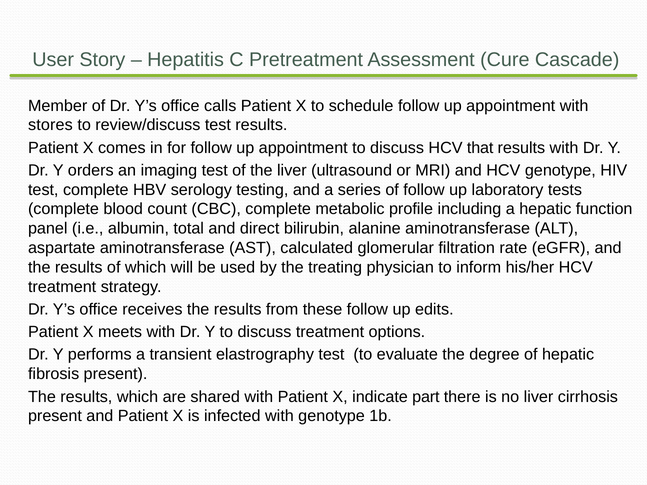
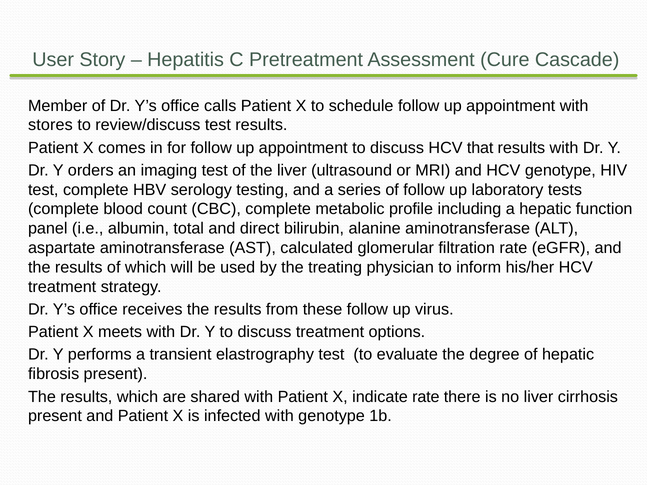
edits: edits -> virus
indicate part: part -> rate
